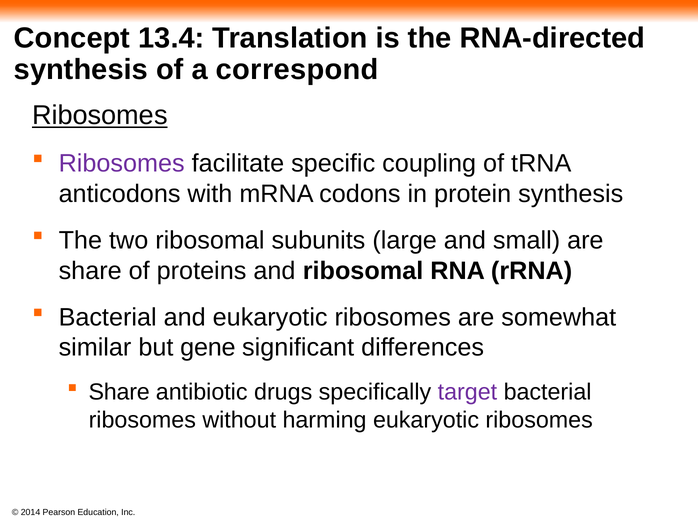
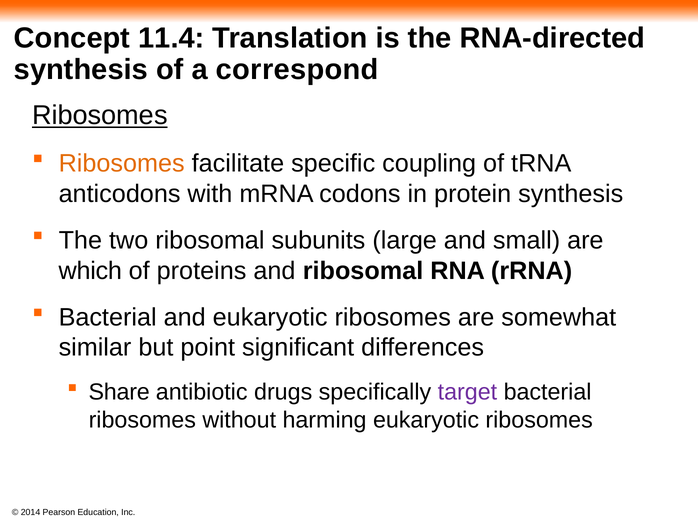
13.4: 13.4 -> 11.4
Ribosomes at (122, 163) colour: purple -> orange
share at (90, 270): share -> which
gene: gene -> point
